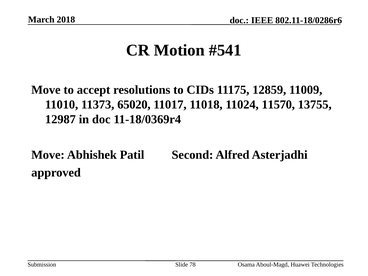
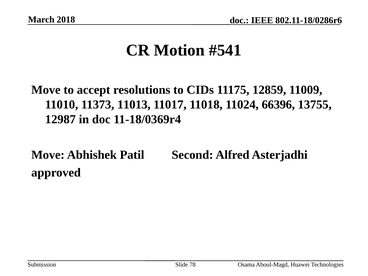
65020: 65020 -> 11013
11570: 11570 -> 66396
